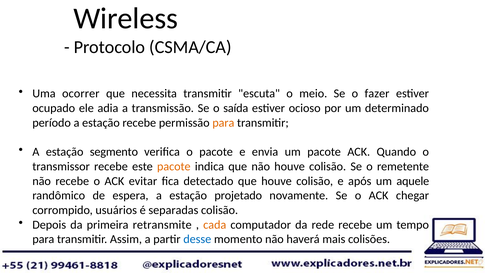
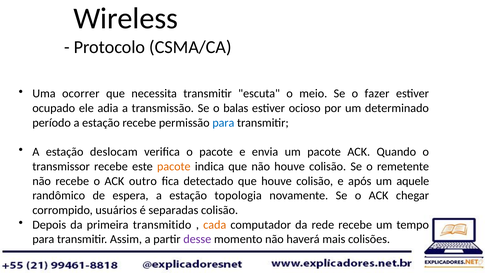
saída: saída -> balas
para at (223, 123) colour: orange -> blue
segmento: segmento -> deslocam
evitar: evitar -> outro
projetado: projetado -> topologia
retransmite: retransmite -> transmitido
desse colour: blue -> purple
